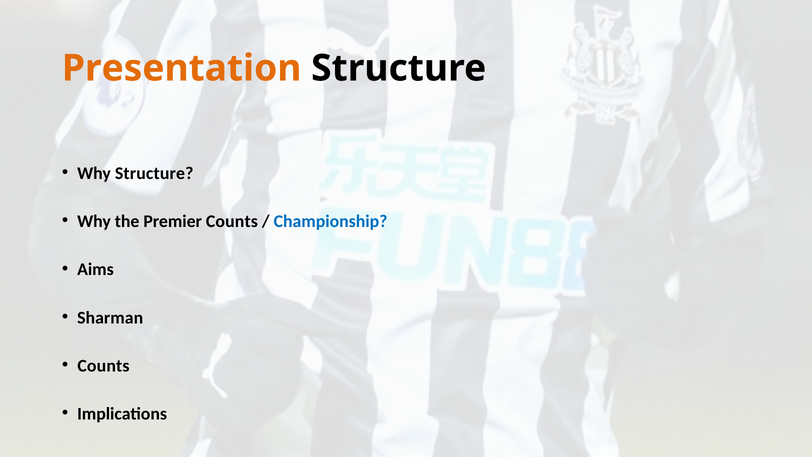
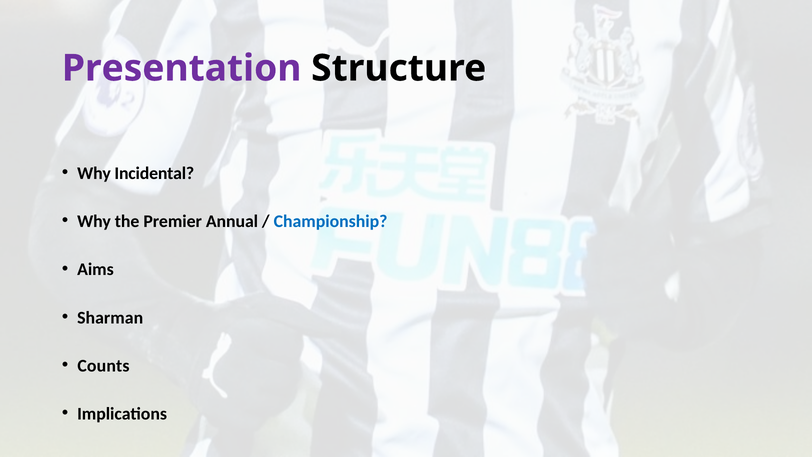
Presentation colour: orange -> purple
Why Structure: Structure -> Incidental
Premier Counts: Counts -> Annual
